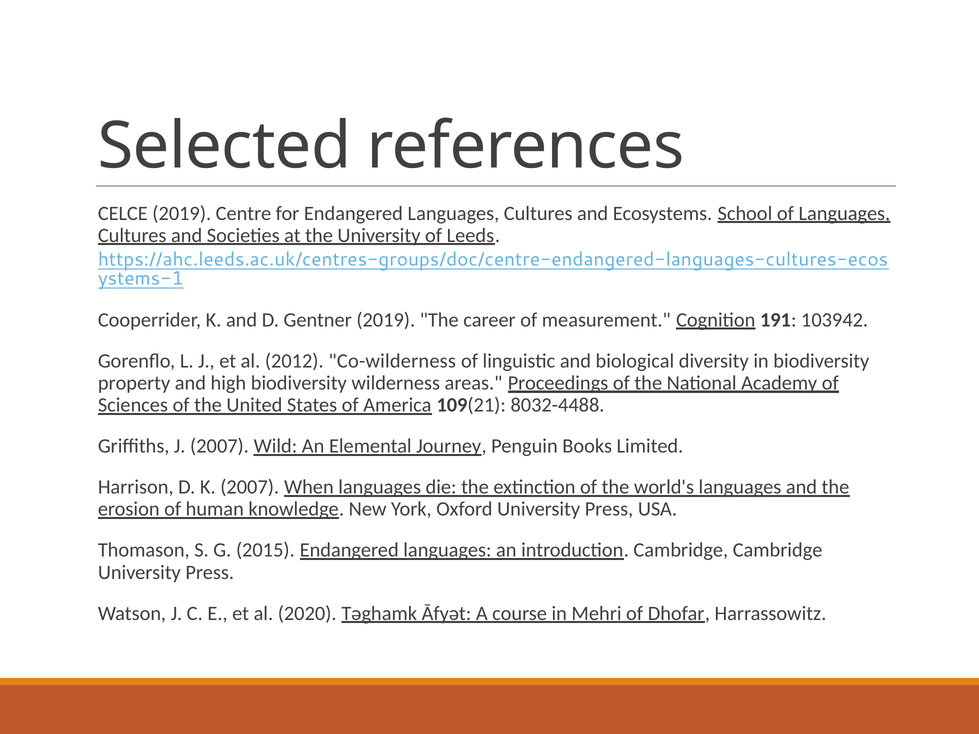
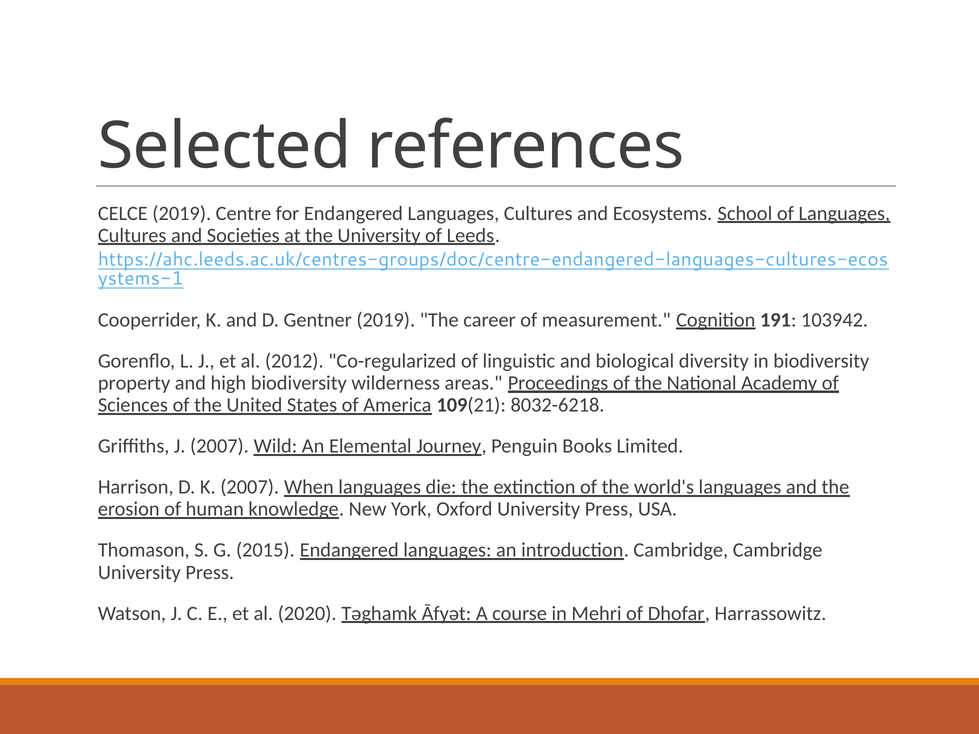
Co-wilderness: Co-wilderness -> Co-regularized
8032-4488: 8032-4488 -> 8032-6218
